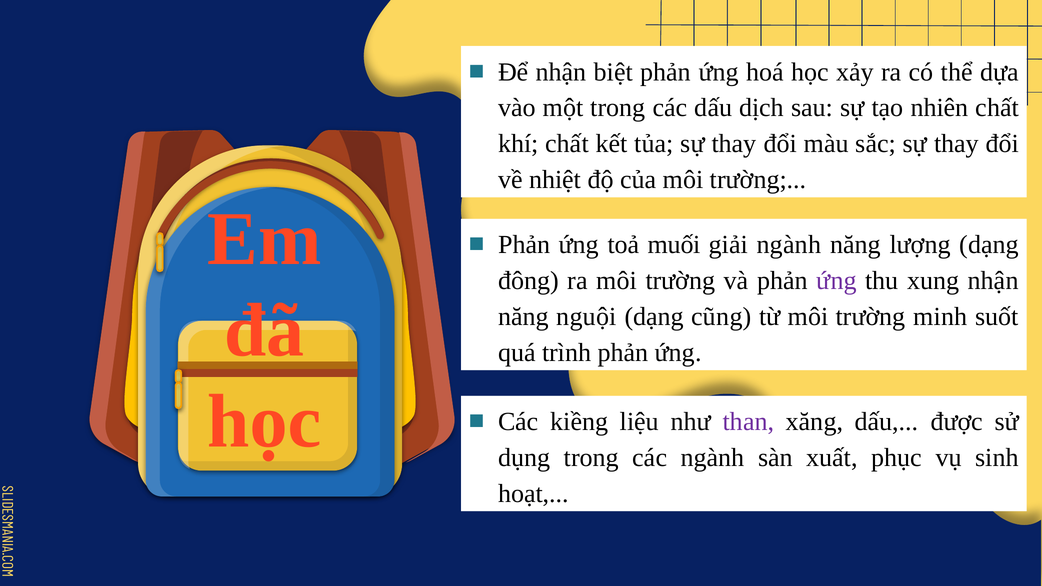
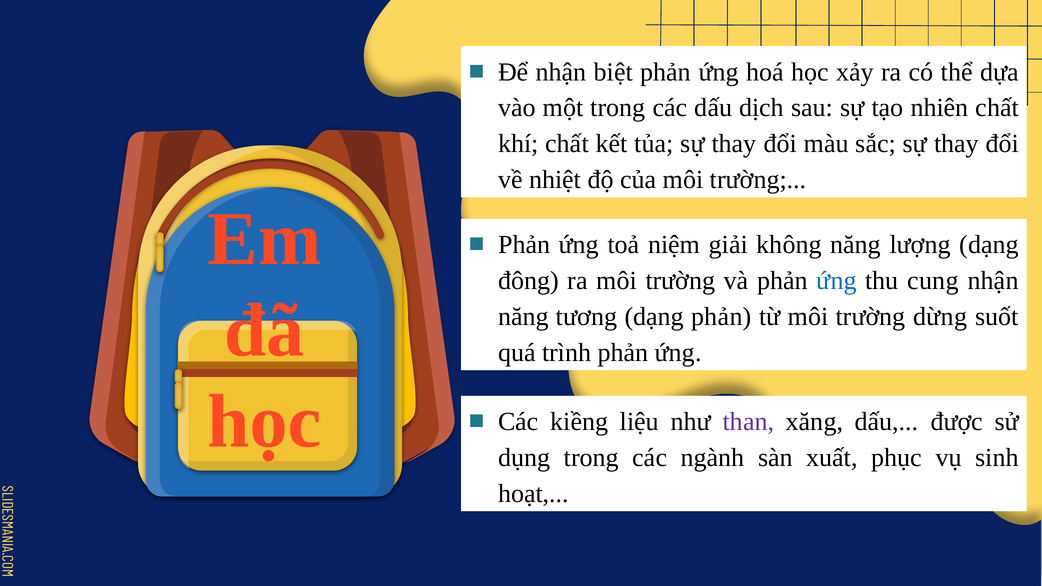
muối: muối -> niệm
giải ngành: ngành -> không
ứng at (836, 281) colour: purple -> blue
xung: xung -> cung
nguội: nguội -> tương
dạng cũng: cũng -> phản
minh: minh -> dừng
